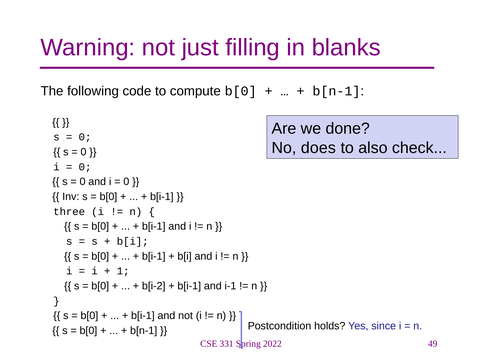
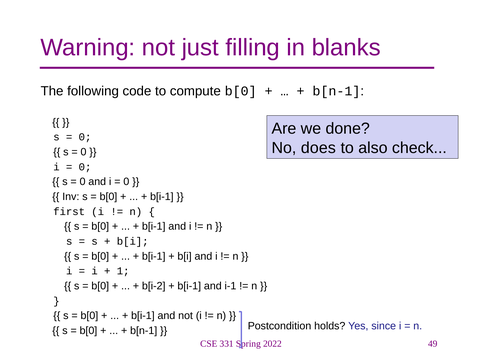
three: three -> first
